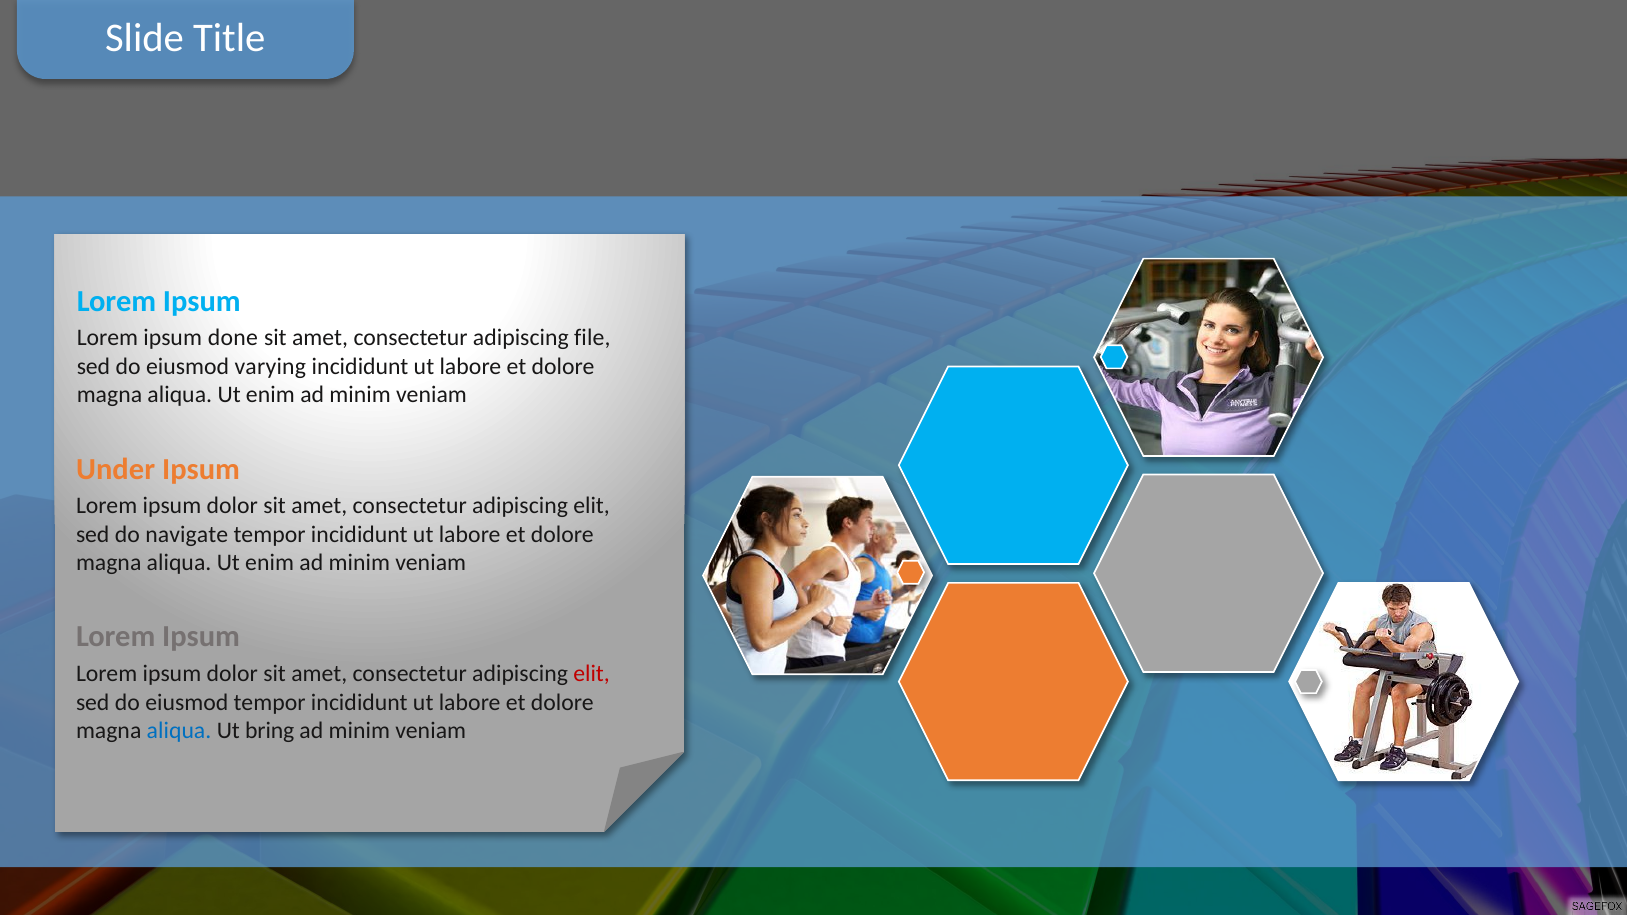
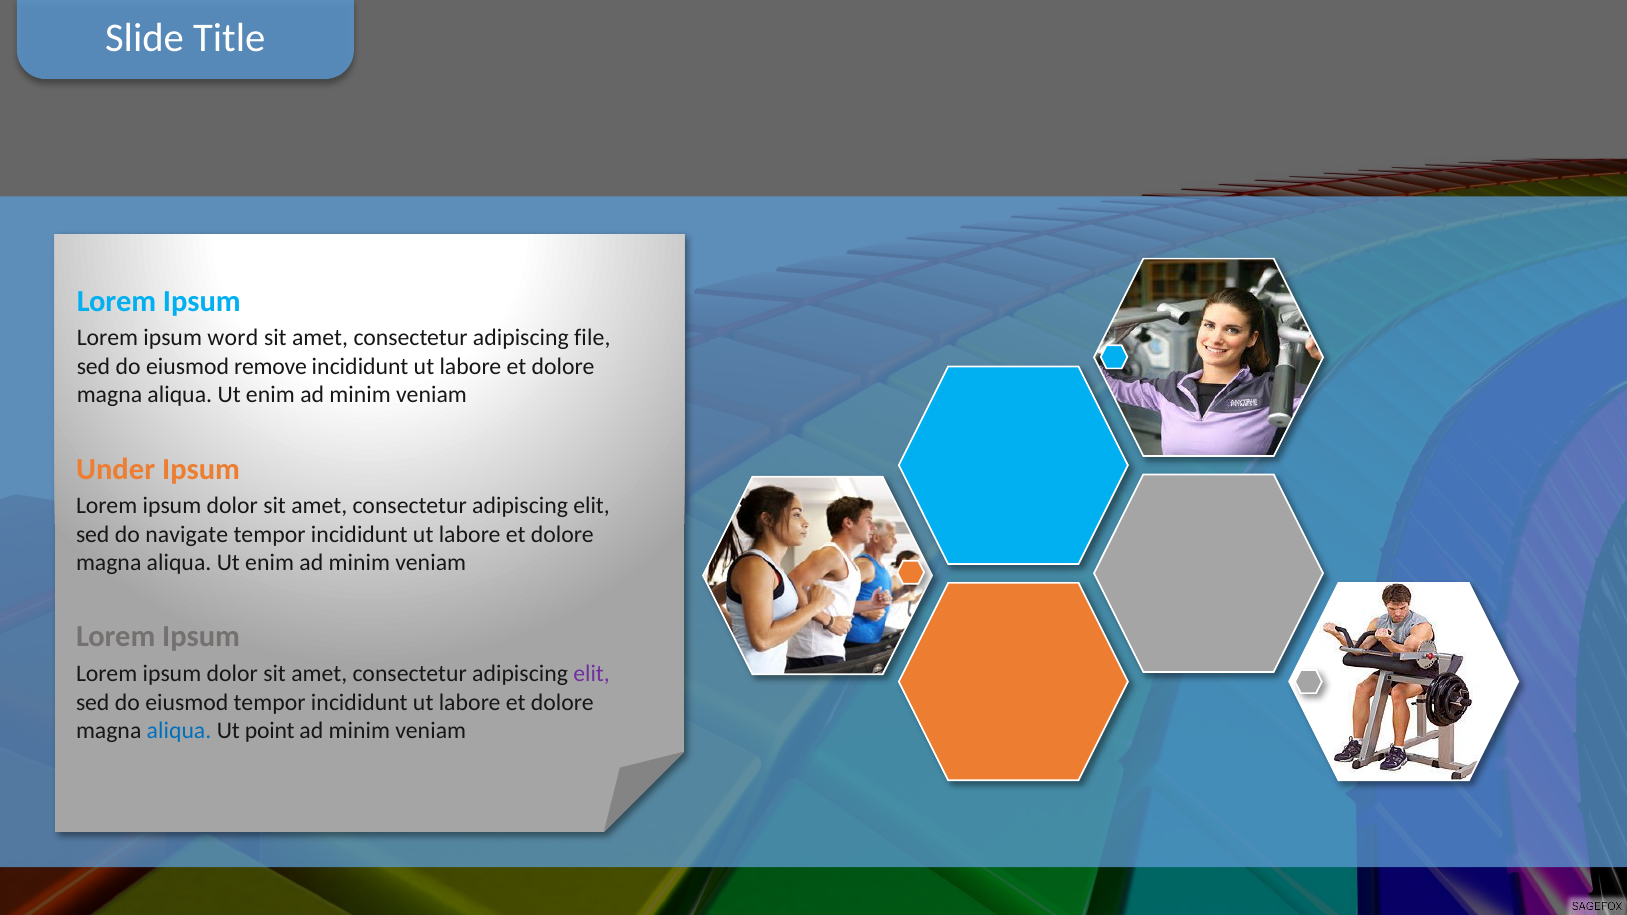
done: done -> word
varying: varying -> remove
elit at (592, 674) colour: red -> purple
bring: bring -> point
